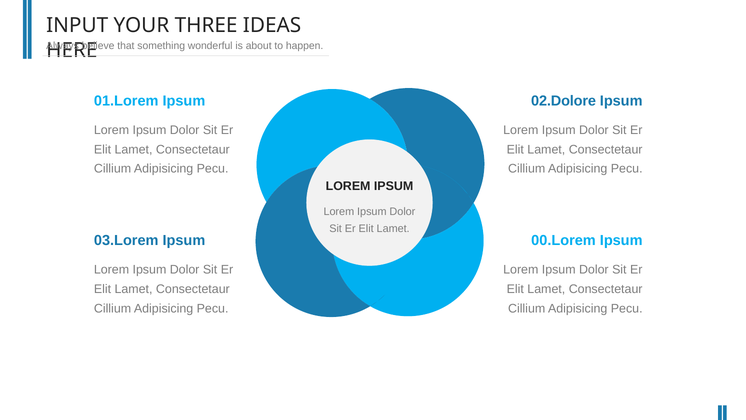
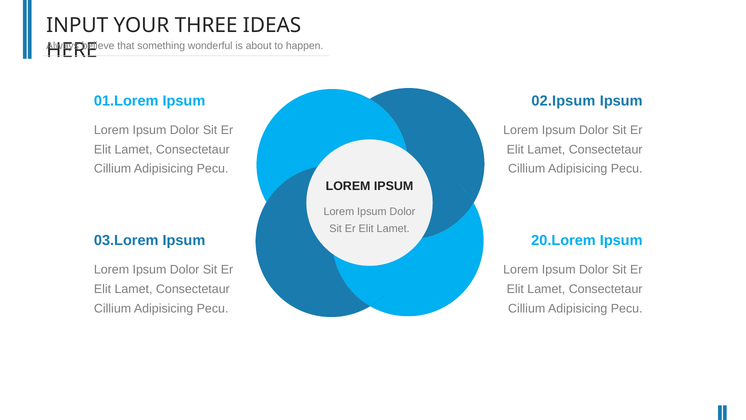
02.Dolore: 02.Dolore -> 02.Ipsum
00.Lorem: 00.Lorem -> 20.Lorem
